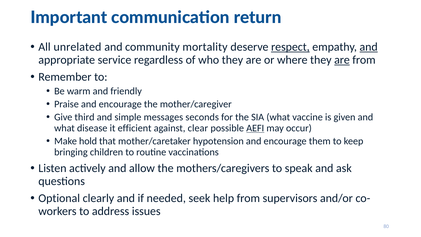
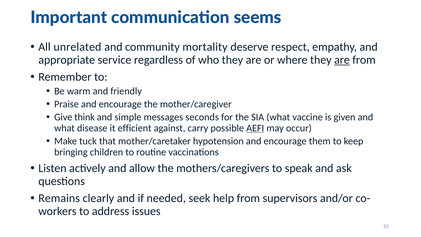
return: return -> seems
respect underline: present -> none
and at (369, 47) underline: present -> none
third: third -> think
clear: clear -> carry
hold: hold -> tuck
Optional: Optional -> Remains
